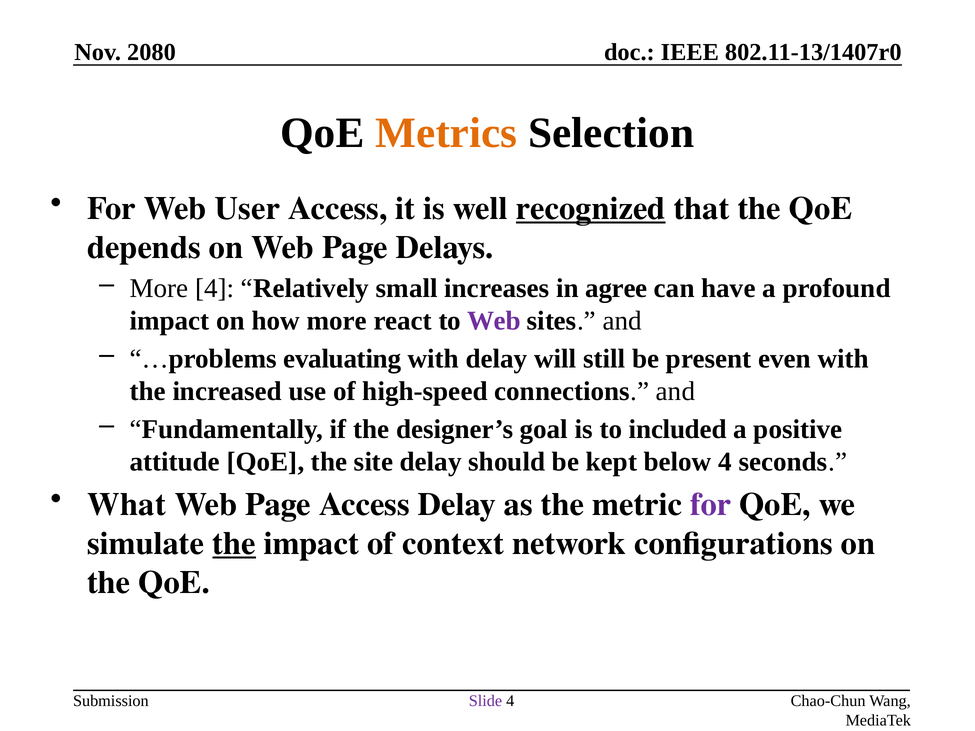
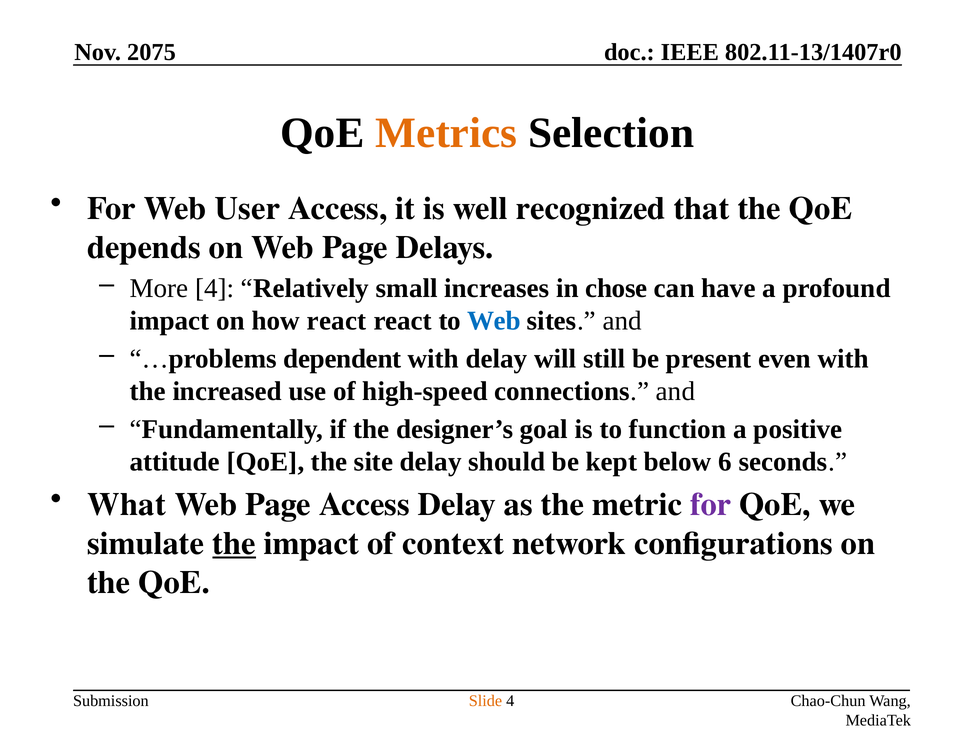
2080: 2080 -> 2075
recognized underline: present -> none
agree: agree -> chose
how more: more -> react
Web at (494, 321) colour: purple -> blue
evaluating: evaluating -> dependent
included: included -> function
below 4: 4 -> 6
Slide colour: purple -> orange
